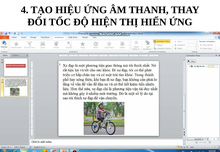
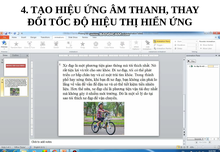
ĐỘ HIỆN: HIỆN -> HIỆU
